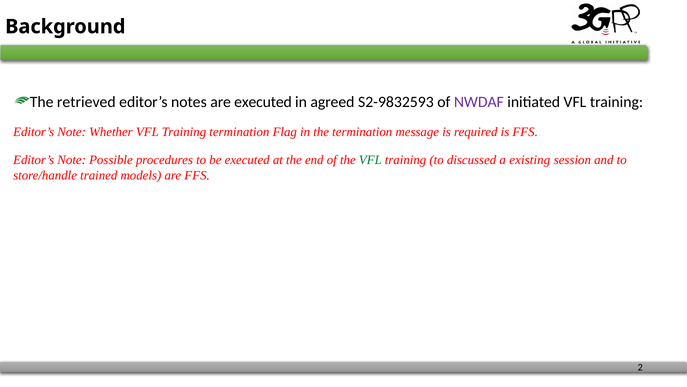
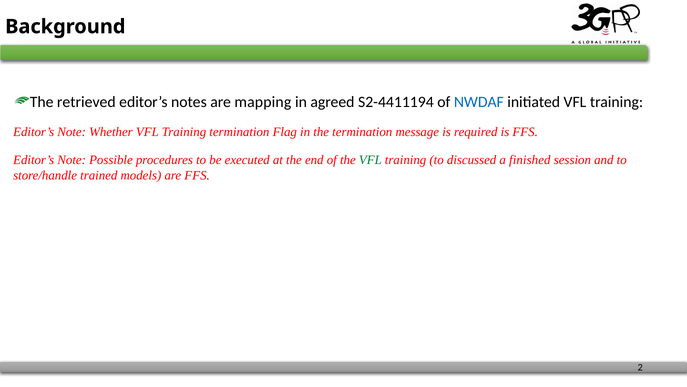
are executed: executed -> mapping
S2-9832593: S2-9832593 -> S2-4411194
NWDAF colour: purple -> blue
existing: existing -> finished
